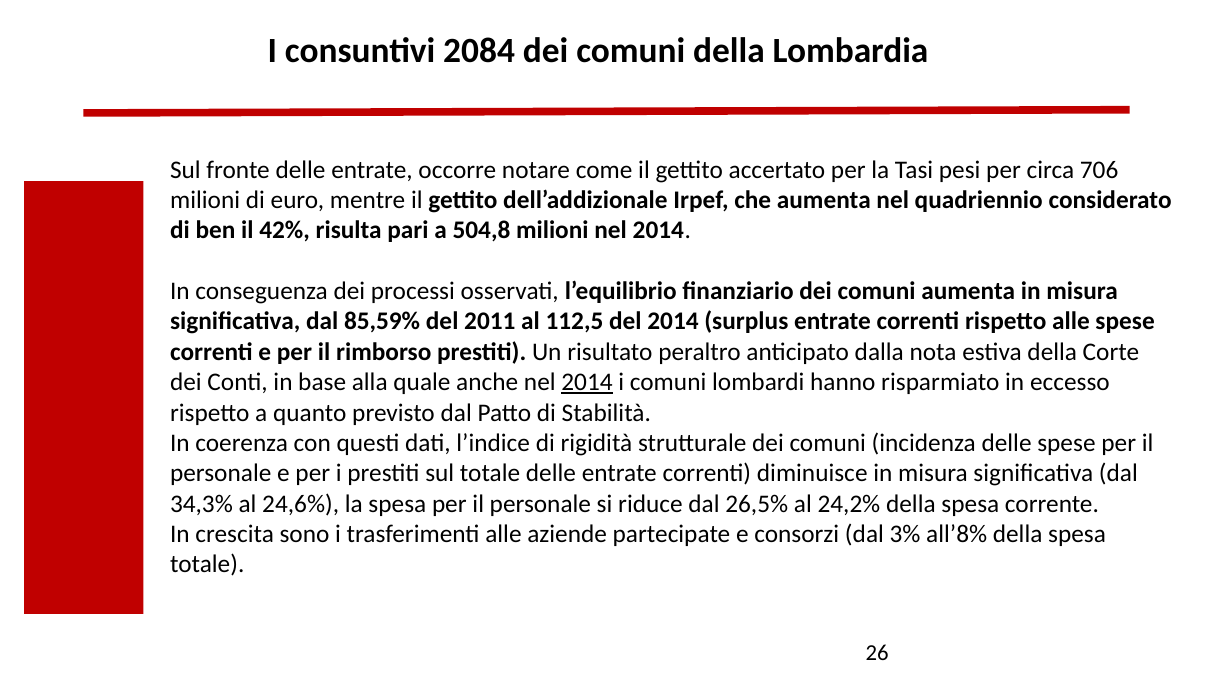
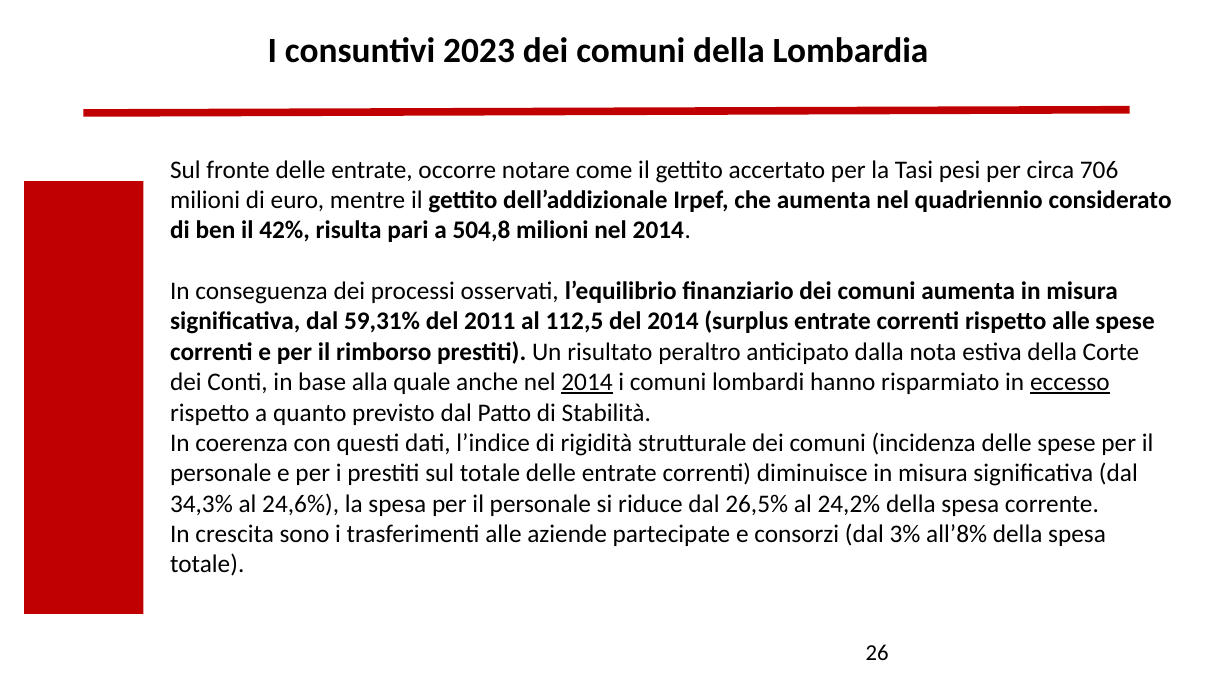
2084: 2084 -> 2023
85,59%: 85,59% -> 59,31%
eccesso underline: none -> present
